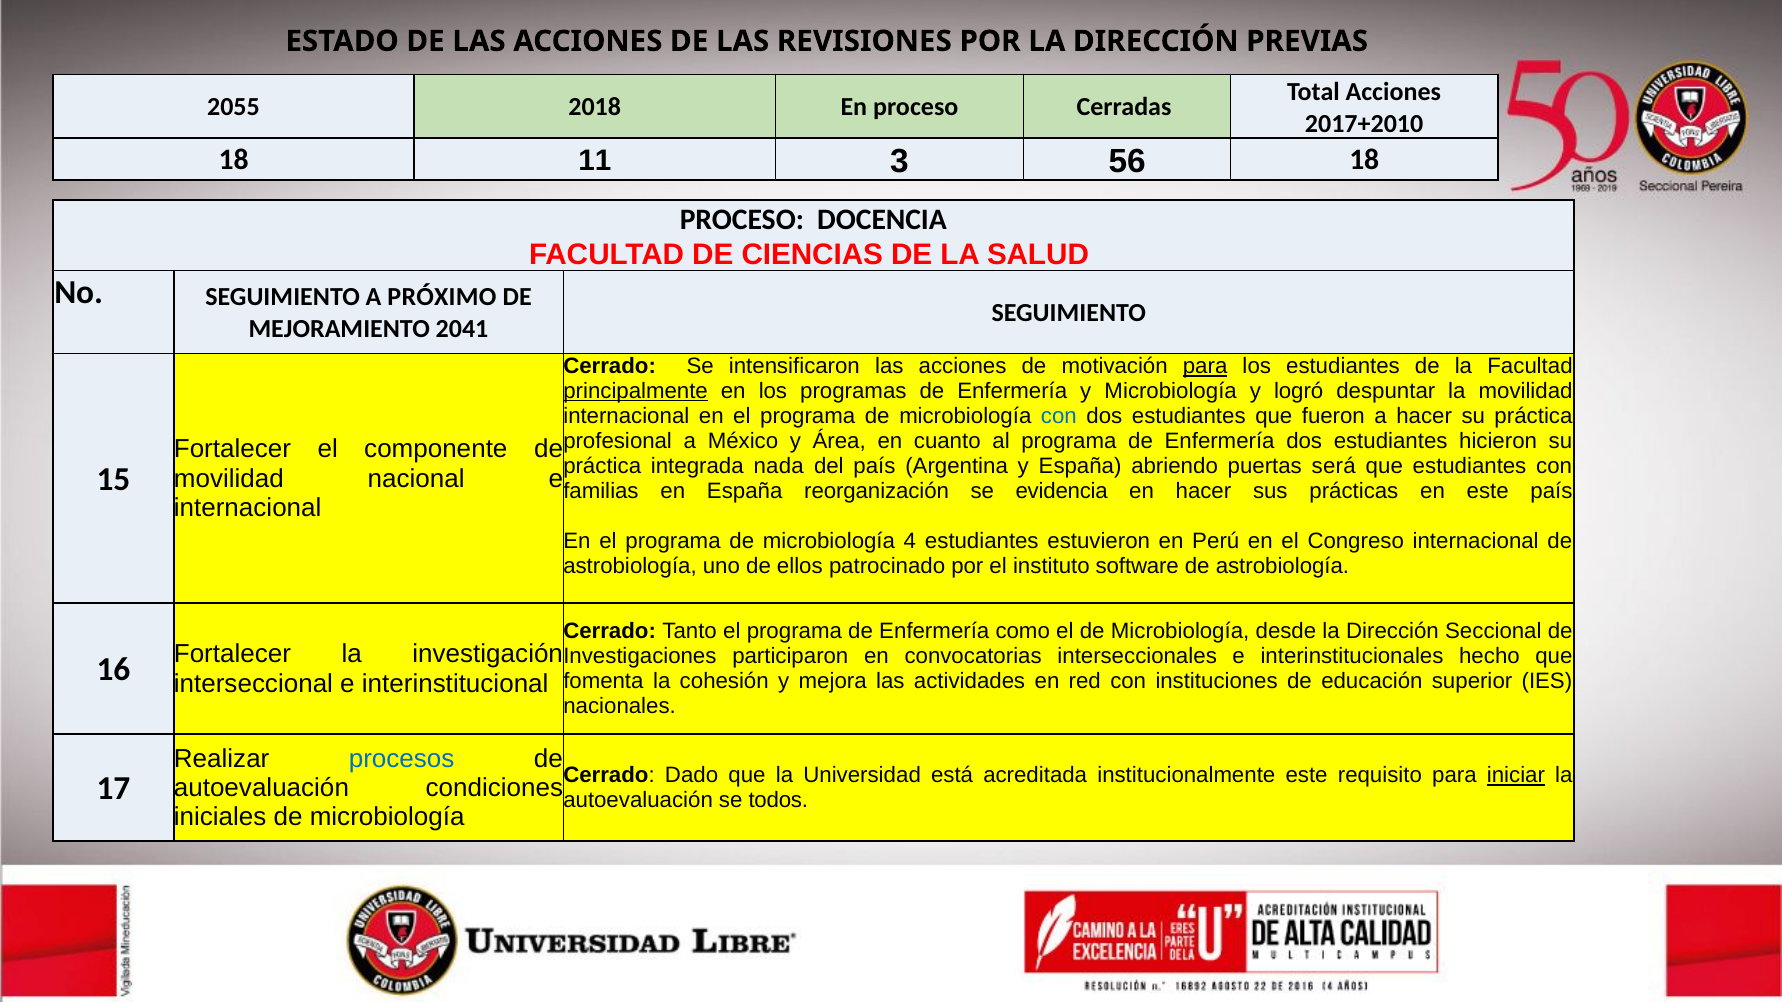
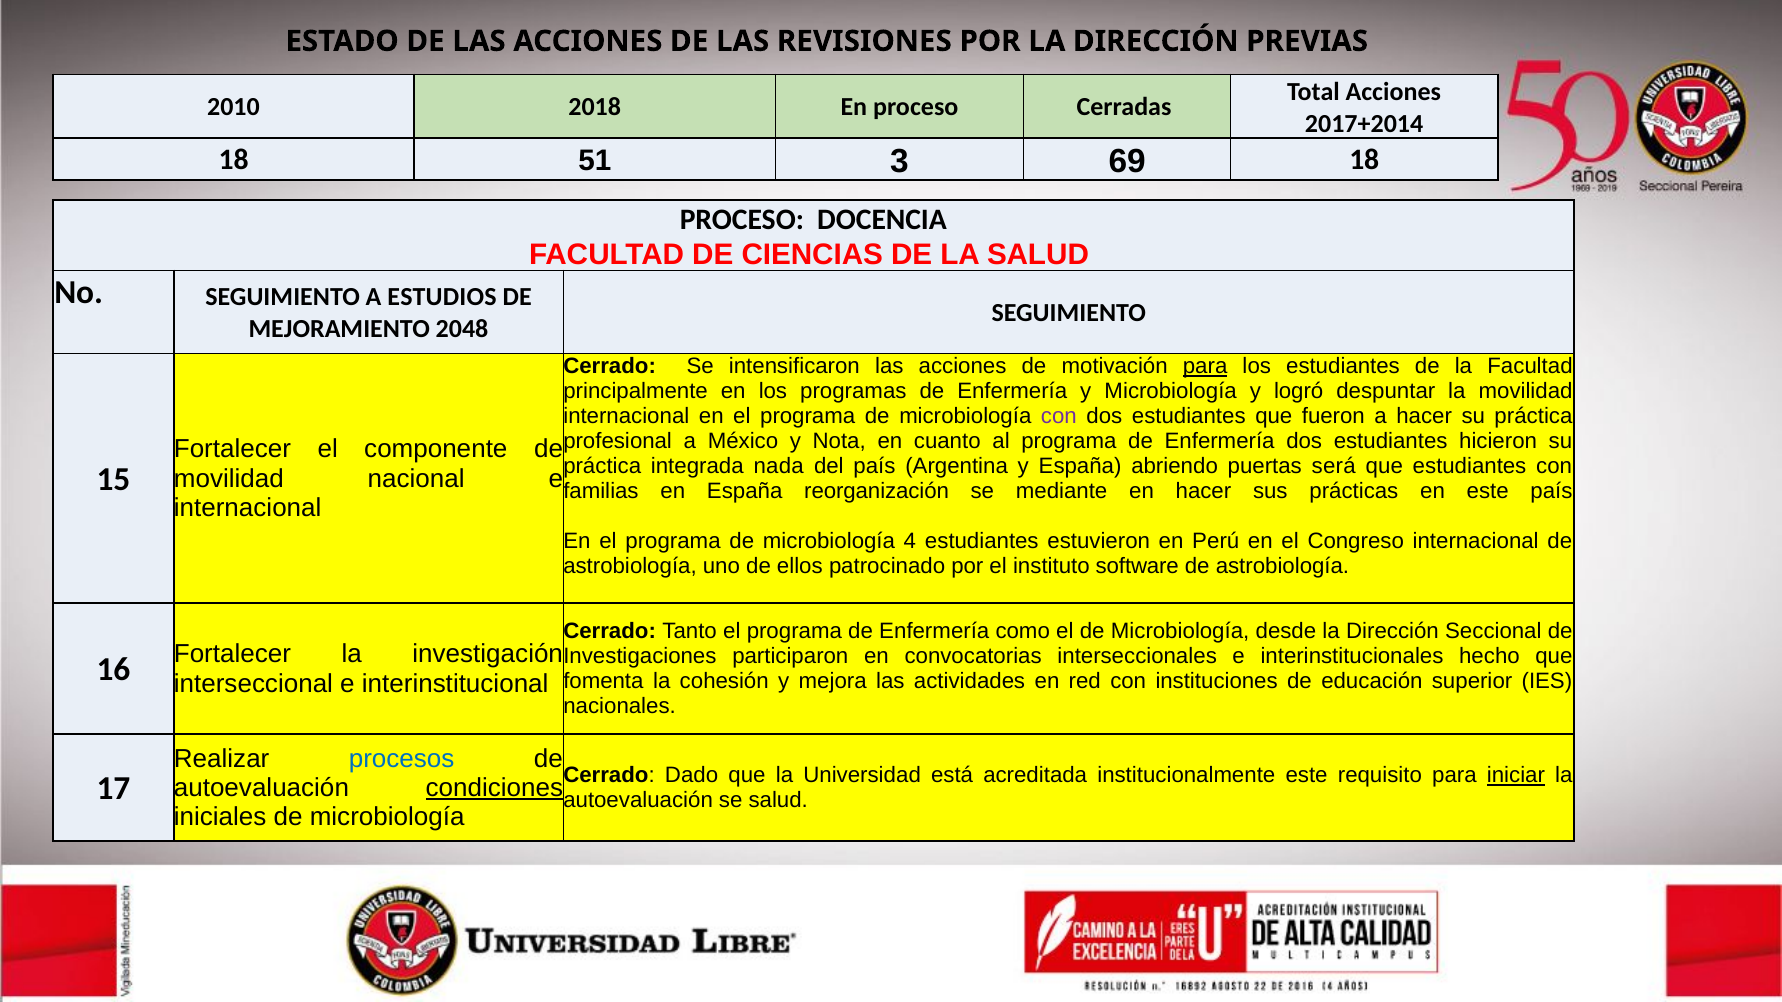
2055: 2055 -> 2010
2017+2010: 2017+2010 -> 2017+2014
11: 11 -> 51
56: 56 -> 69
PRÓXIMO: PRÓXIMO -> ESTUDIOS
2041: 2041 -> 2048
principalmente underline: present -> none
con at (1059, 416) colour: blue -> purple
Área: Área -> Nota
evidencia: evidencia -> mediante
condiciones underline: none -> present
se todos: todos -> salud
